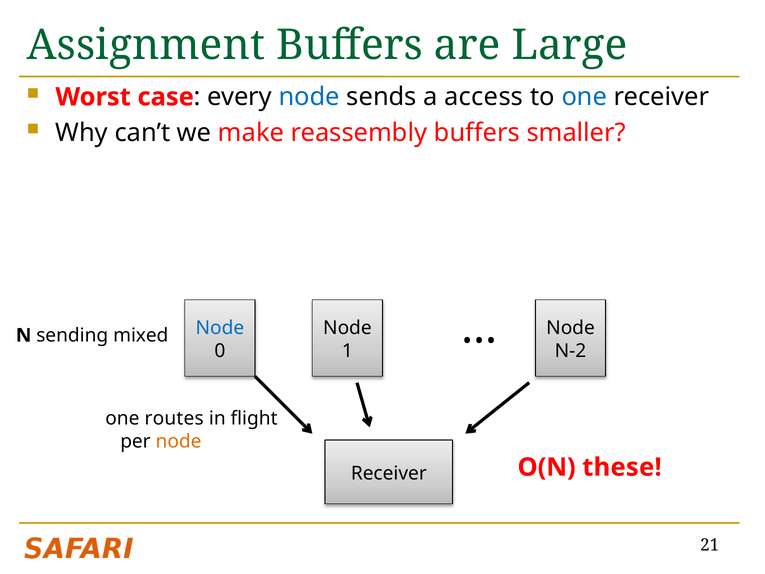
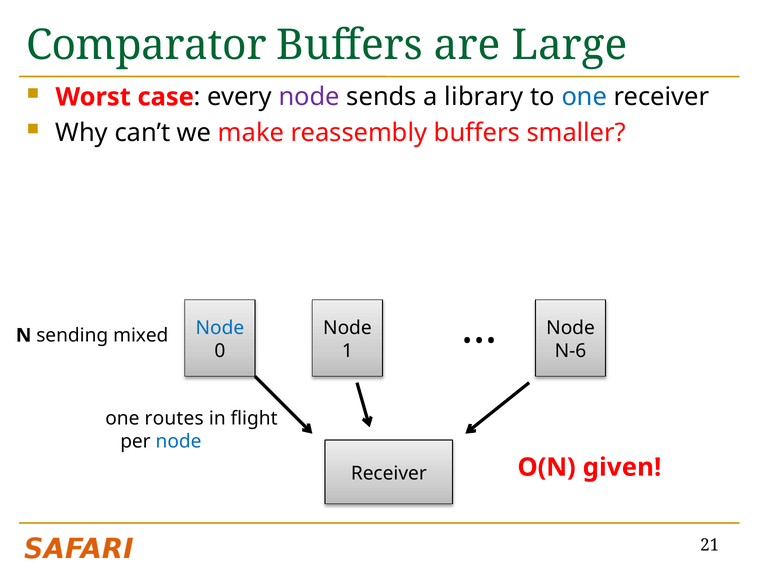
Assignment: Assignment -> Comparator
node at (309, 97) colour: blue -> purple
access: access -> library
N-2: N-2 -> N-6
node at (179, 441) colour: orange -> blue
these: these -> given
